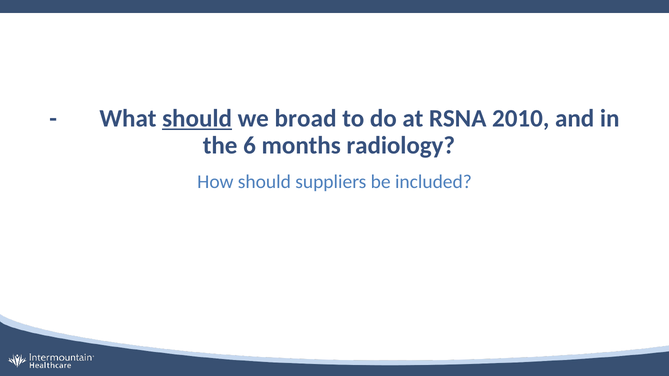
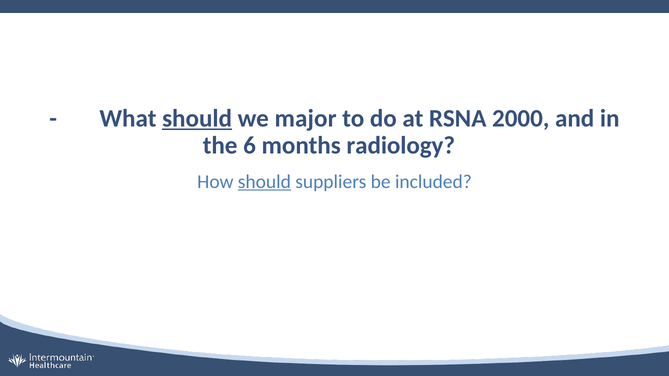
broad: broad -> major
2010: 2010 -> 2000
should at (264, 182) underline: none -> present
